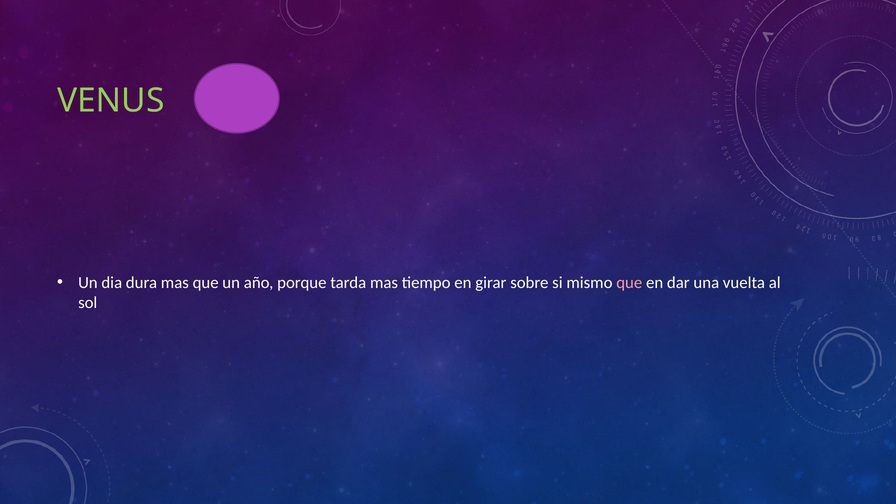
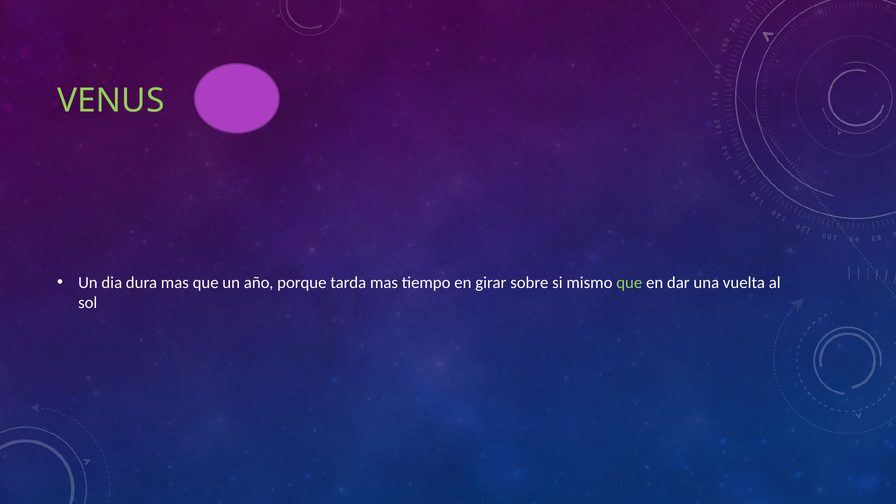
que at (629, 283) colour: pink -> light green
